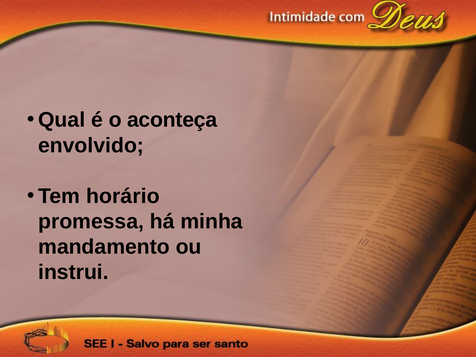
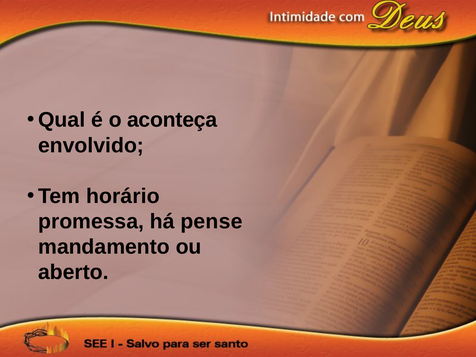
minha: minha -> pense
instrui: instrui -> aberto
